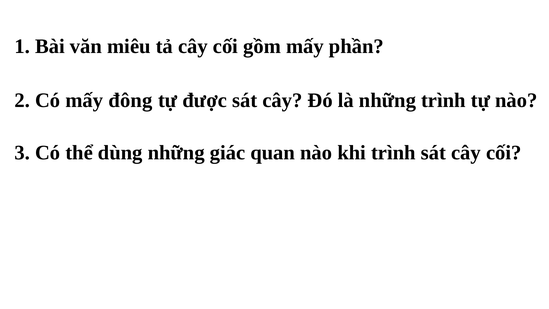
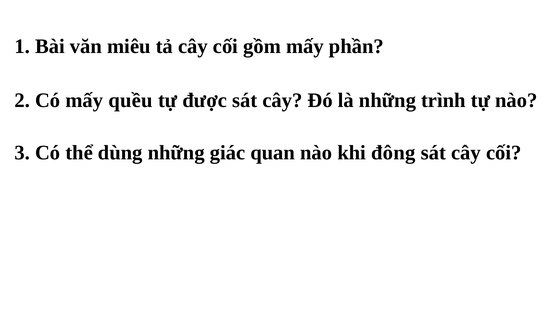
đông: đông -> quều
khi trình: trình -> đông
